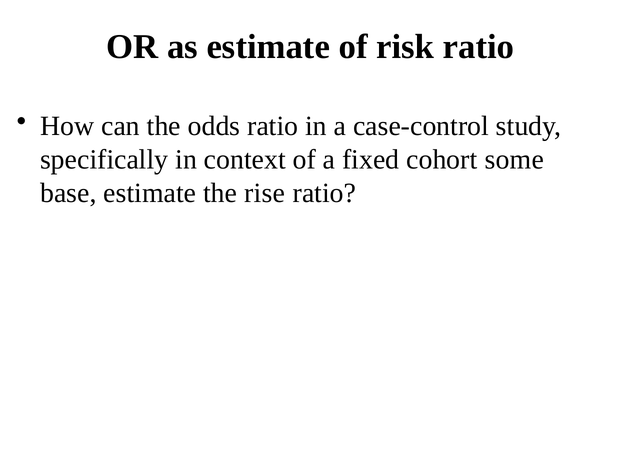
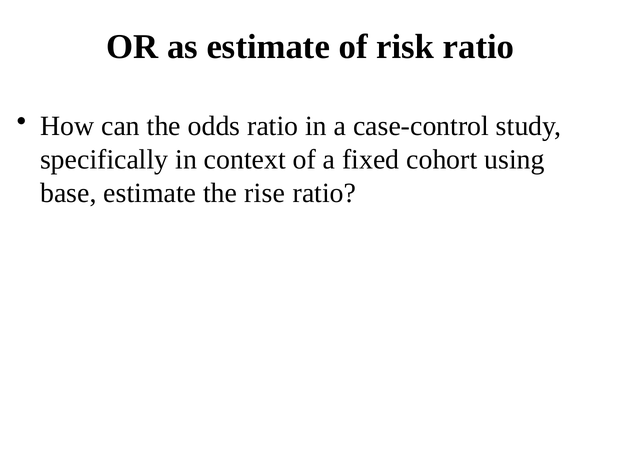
some: some -> using
